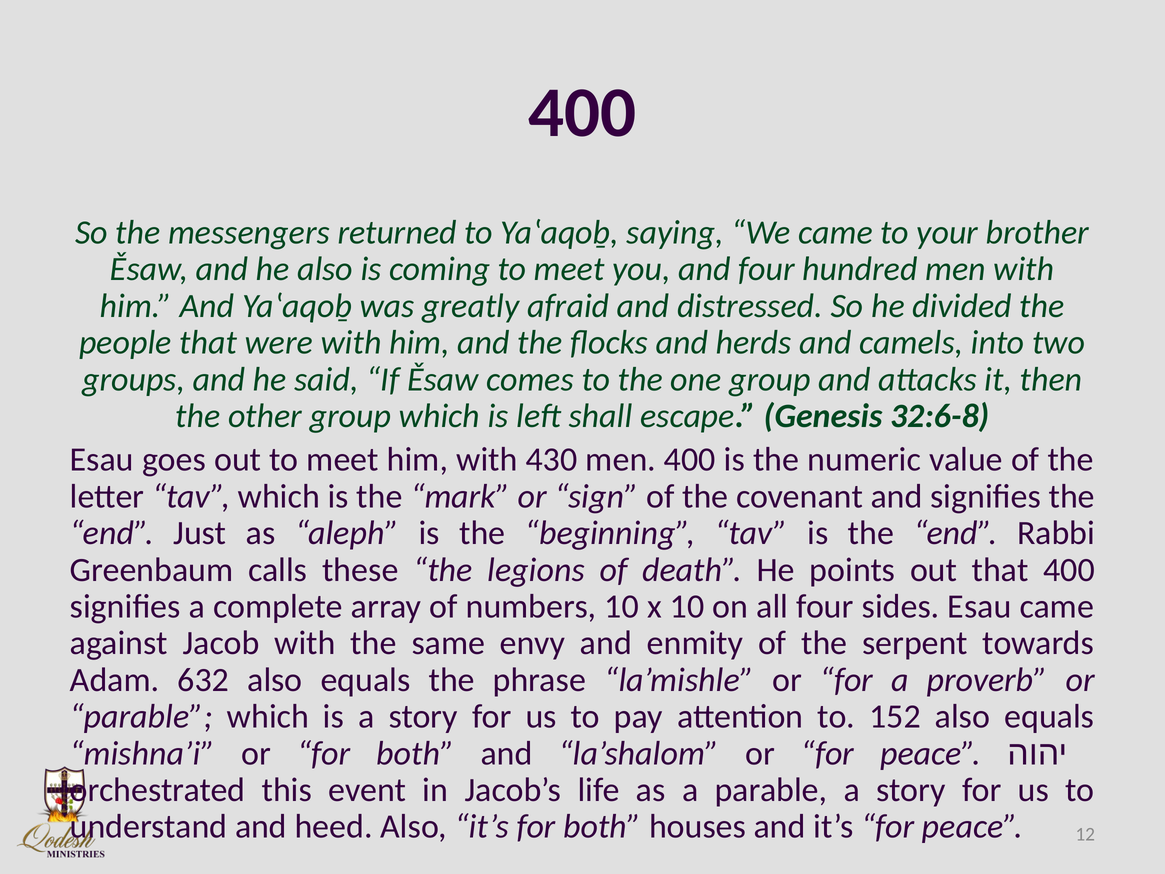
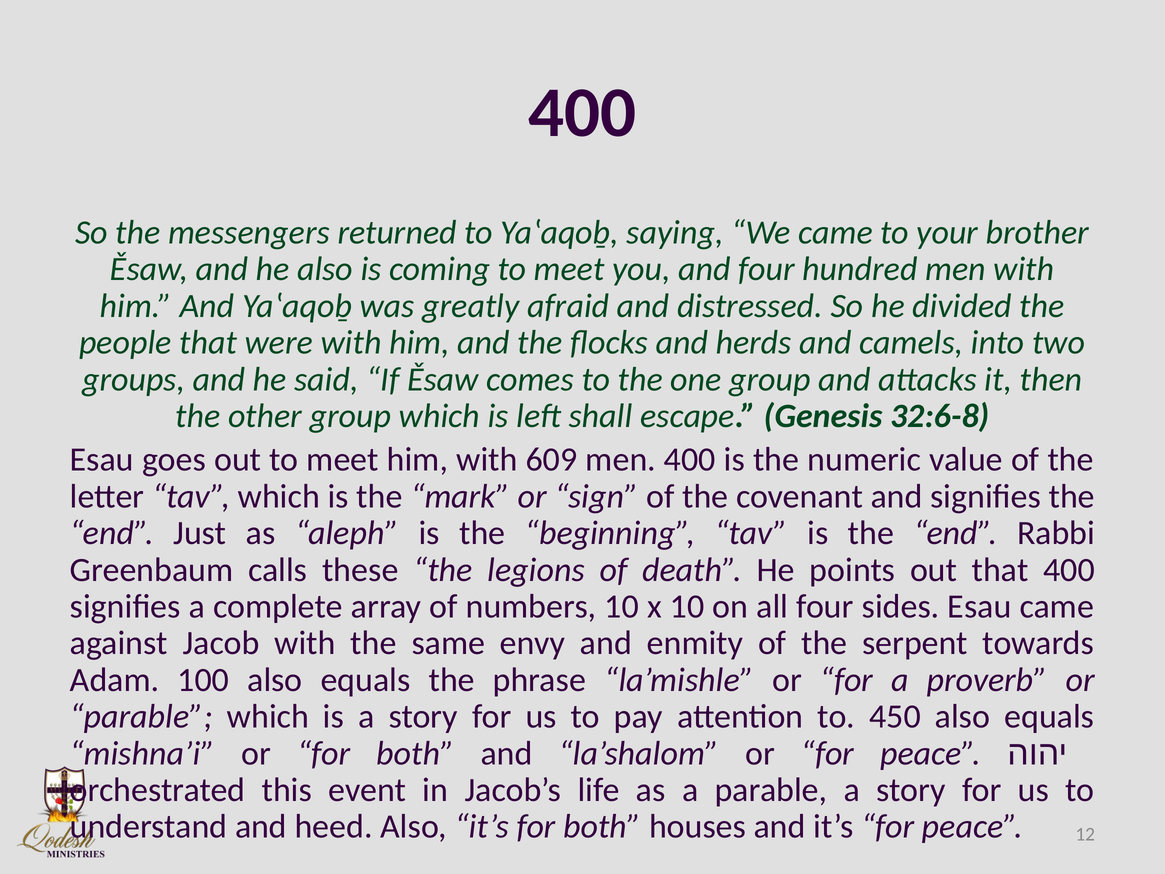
430: 430 -> 609
632: 632 -> 100
152: 152 -> 450
